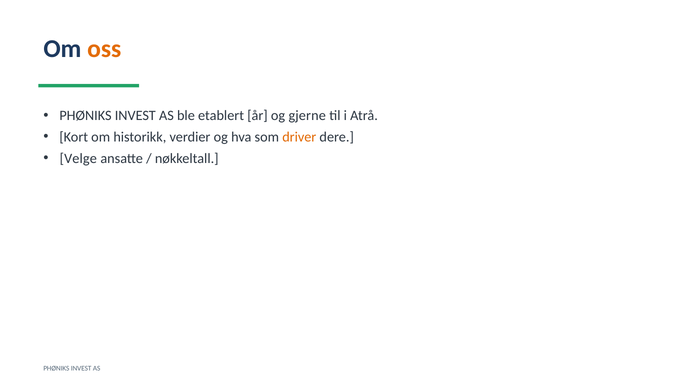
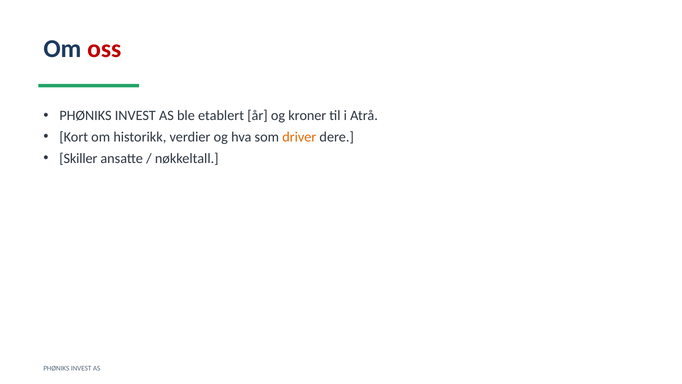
oss colour: orange -> red
gjerne: gjerne -> kroner
Velge: Velge -> Skiller
